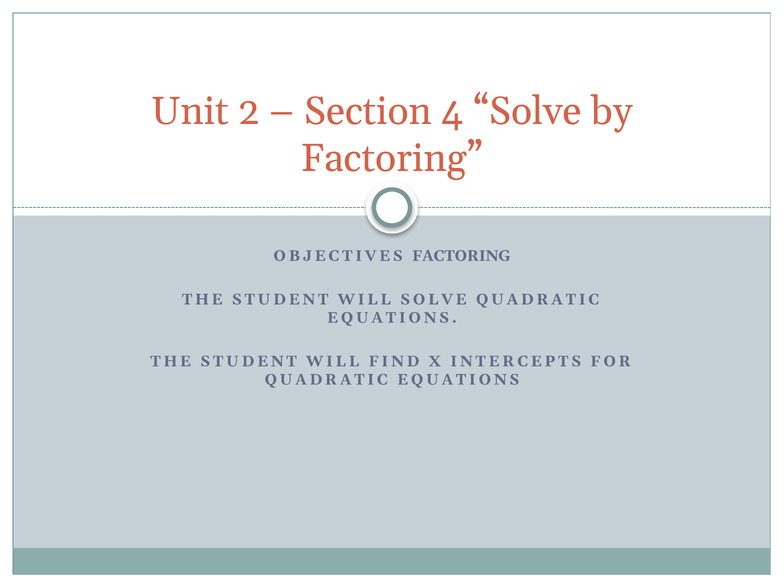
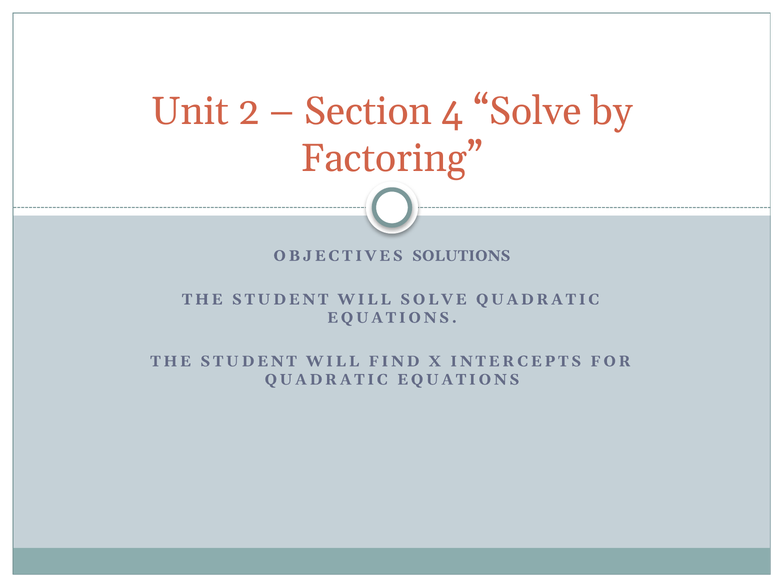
OBJECTIVES FACTORING: FACTORING -> SOLUTIONS
